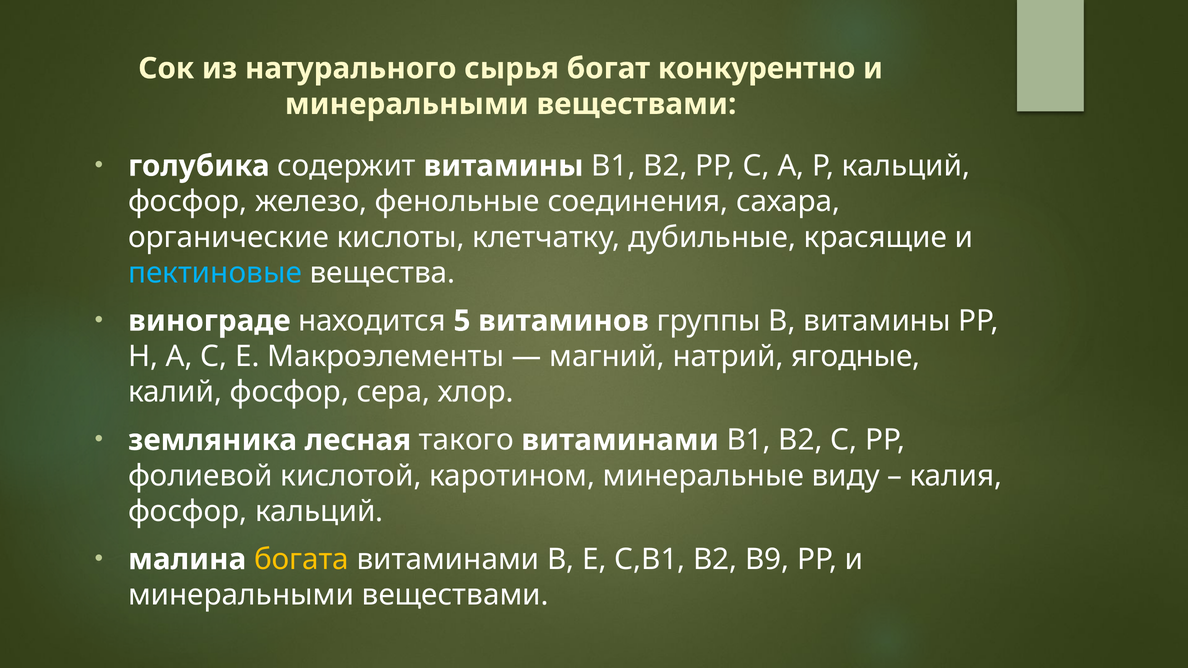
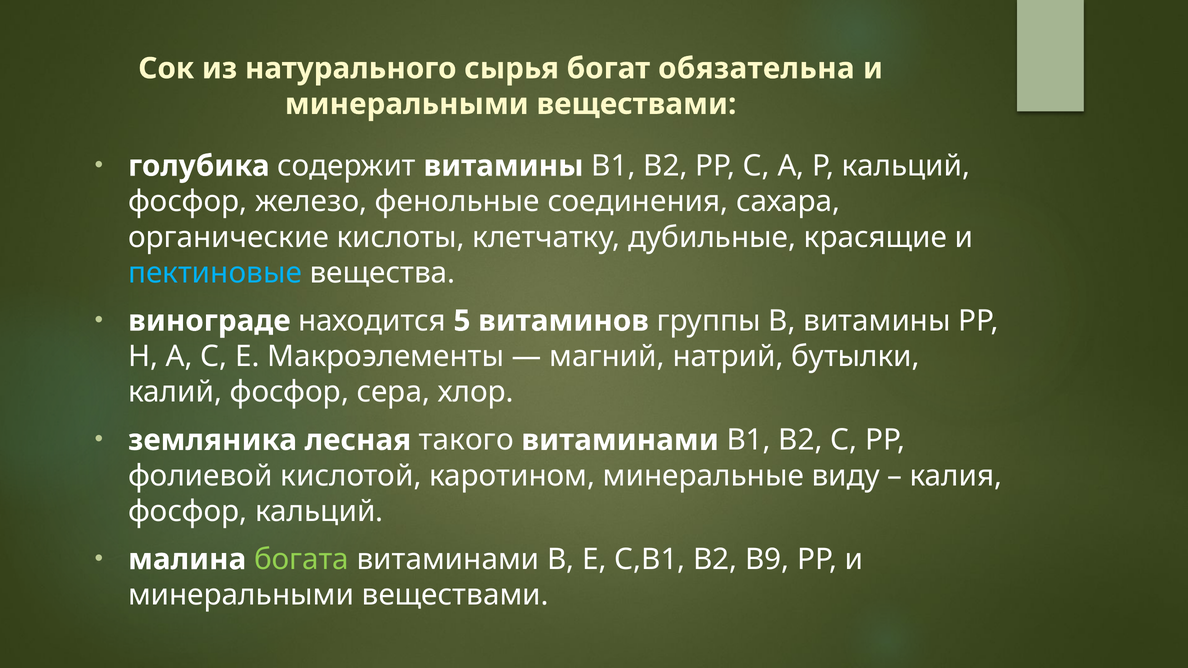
конкурентно: конкурентно -> обязательна
ягодные: ягодные -> бутылки
богата colour: yellow -> light green
